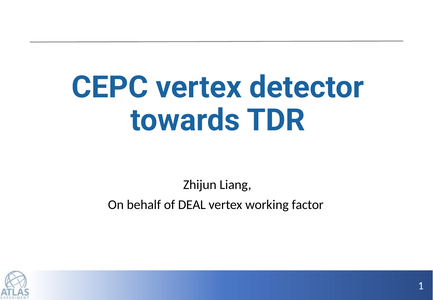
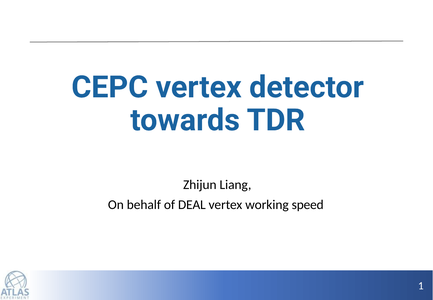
factor: factor -> speed
